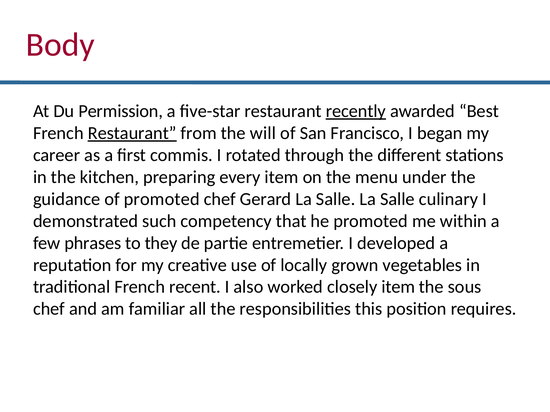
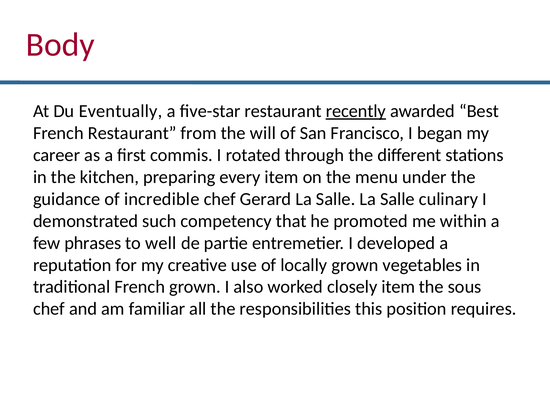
Permission: Permission -> Eventually
Restaurant at (132, 133) underline: present -> none
of promoted: promoted -> incredible
they: they -> well
French recent: recent -> grown
